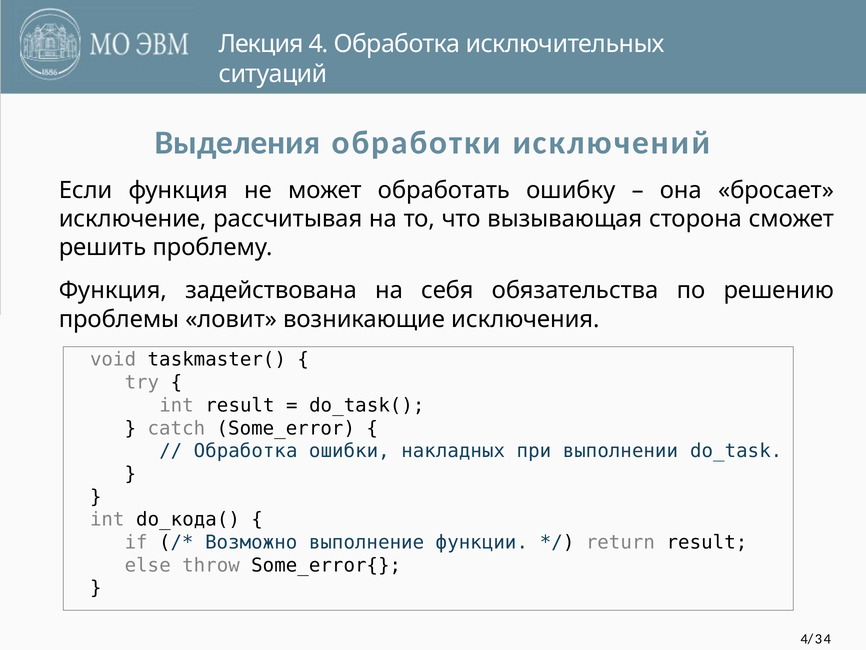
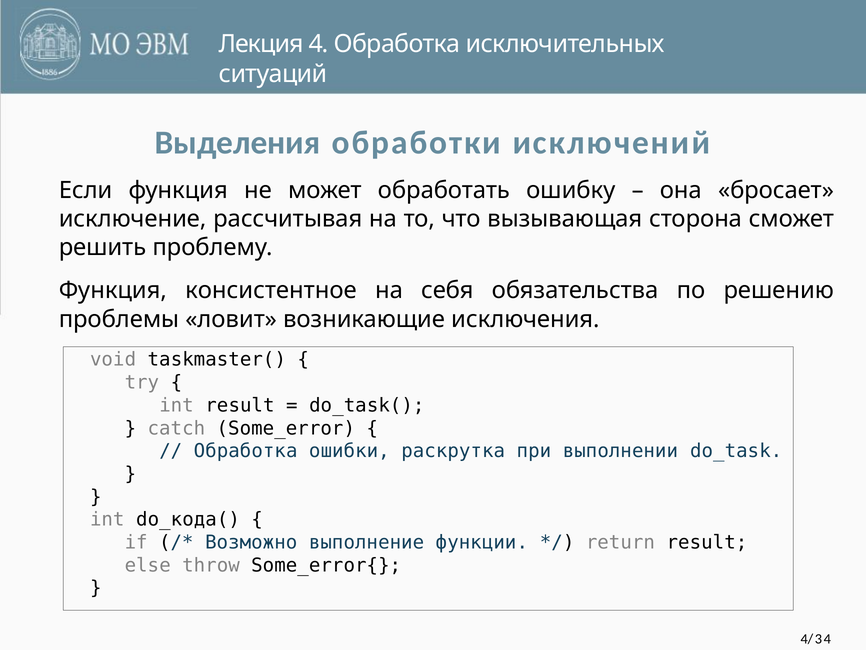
задействована: задействована -> консистентное
накладных: накладных -> раскрутка
